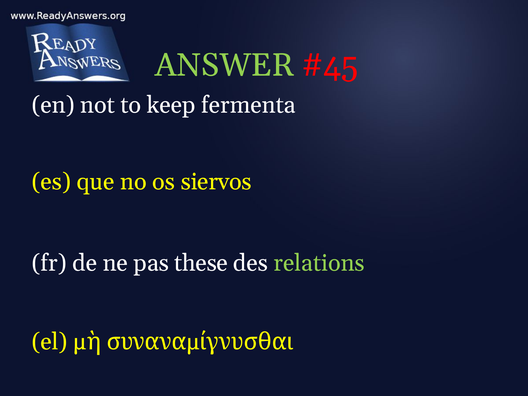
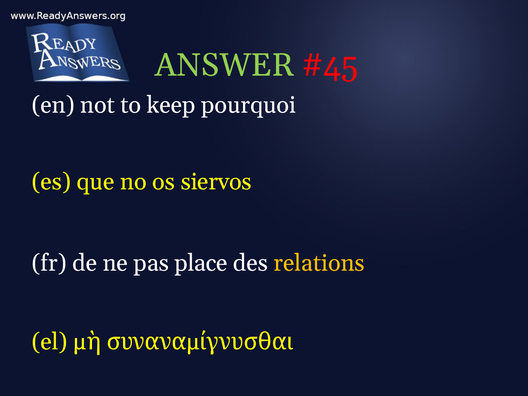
fermenta: fermenta -> pourquoi
these: these -> place
relations colour: light green -> yellow
